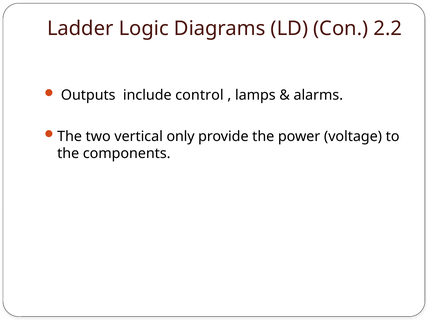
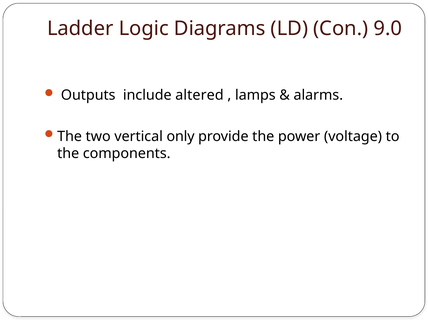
2.2: 2.2 -> 9.0
control: control -> altered
